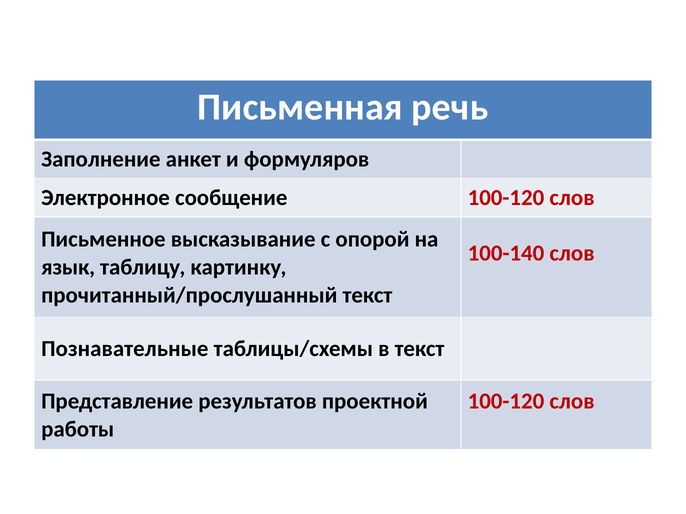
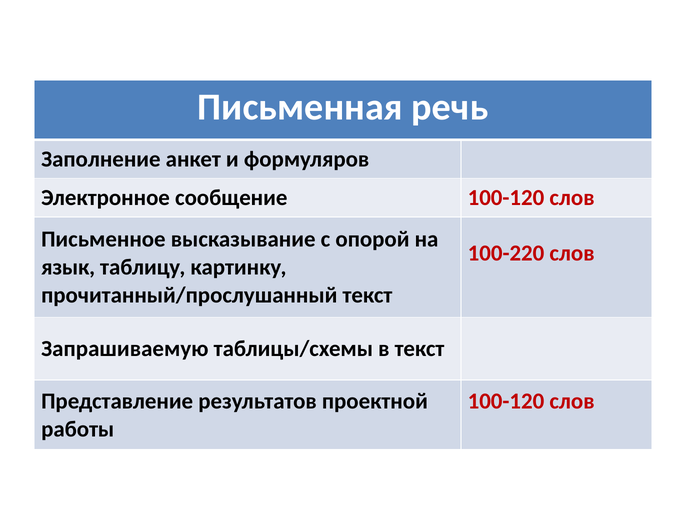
100-140: 100-140 -> 100-220
Познавательные: Познавательные -> Запрашиваемую
